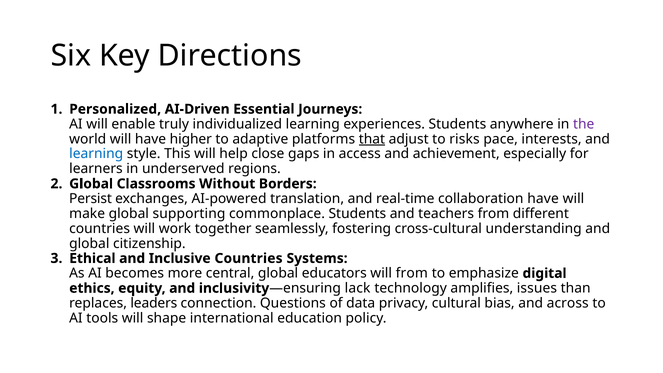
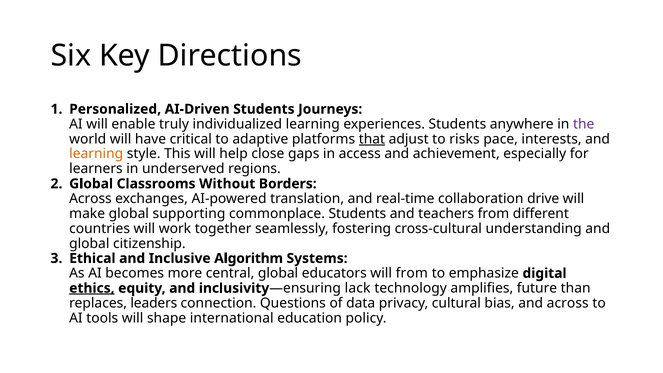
AI-Driven Essential: Essential -> Students
higher: higher -> critical
learning at (96, 154) colour: blue -> orange
Persist at (90, 199): Persist -> Across
collaboration have: have -> drive
Inclusive Countries: Countries -> Algorithm
ethics underline: none -> present
issues: issues -> future
